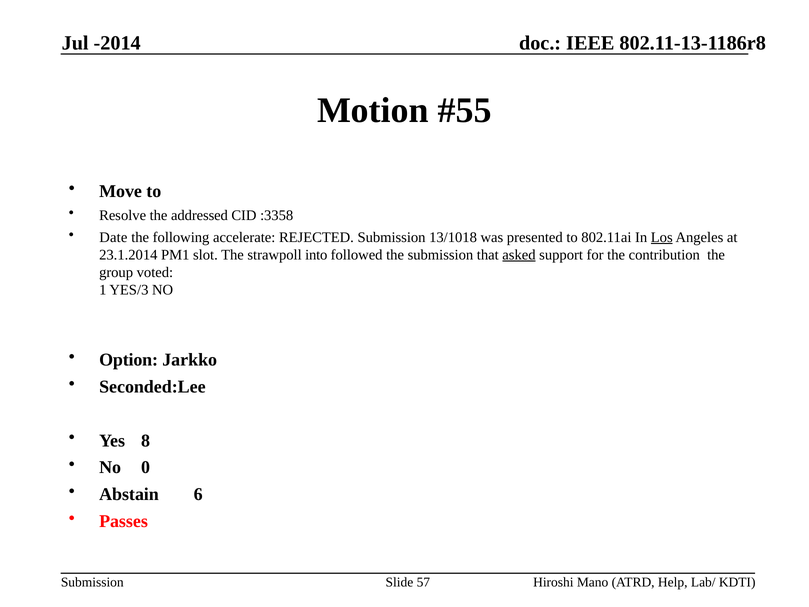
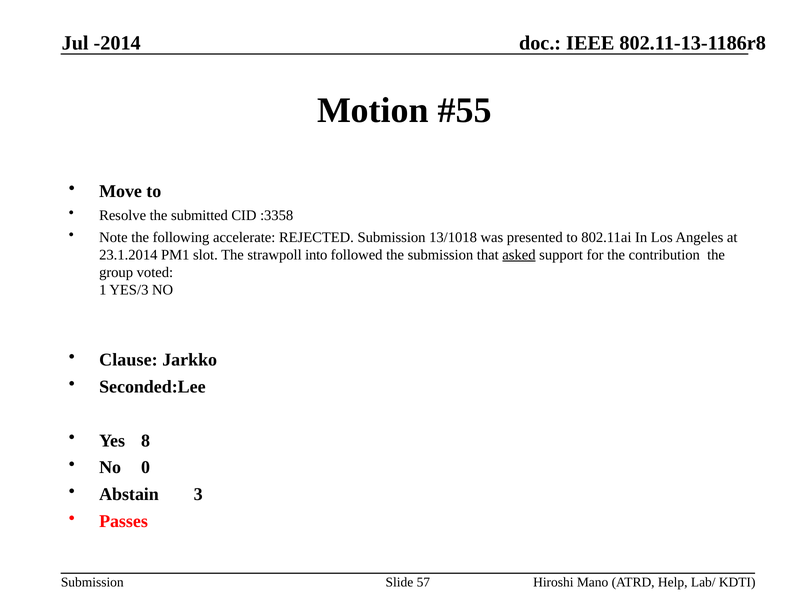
addressed: addressed -> submitted
Date: Date -> Note
Los underline: present -> none
Option: Option -> Clause
6: 6 -> 3
